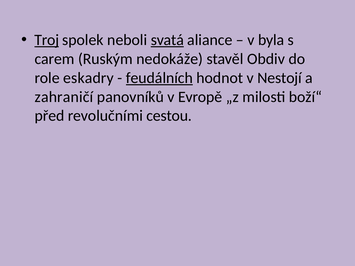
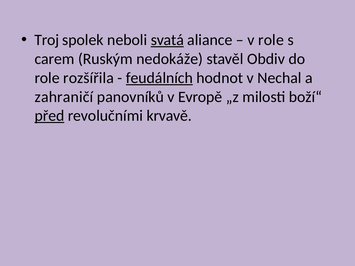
Troj underline: present -> none
v byla: byla -> role
eskadry: eskadry -> rozšířila
Nestojí: Nestojí -> Nechal
před underline: none -> present
cestou: cestou -> krvavě
